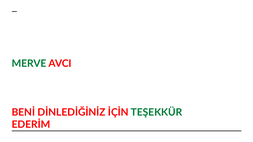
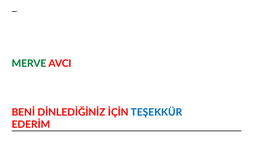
TEŞEKKÜR colour: green -> blue
